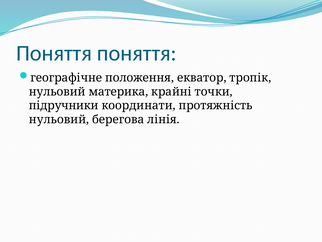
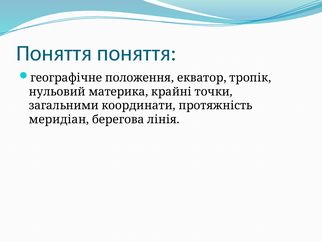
підручники: підручники -> загальними
нульовий at (59, 119): нульовий -> меридіан
